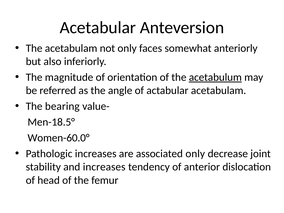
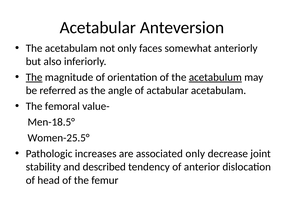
The at (34, 77) underline: none -> present
bearing: bearing -> femoral
Women-60.0°: Women-60.0° -> Women-25.5°
and increases: increases -> described
